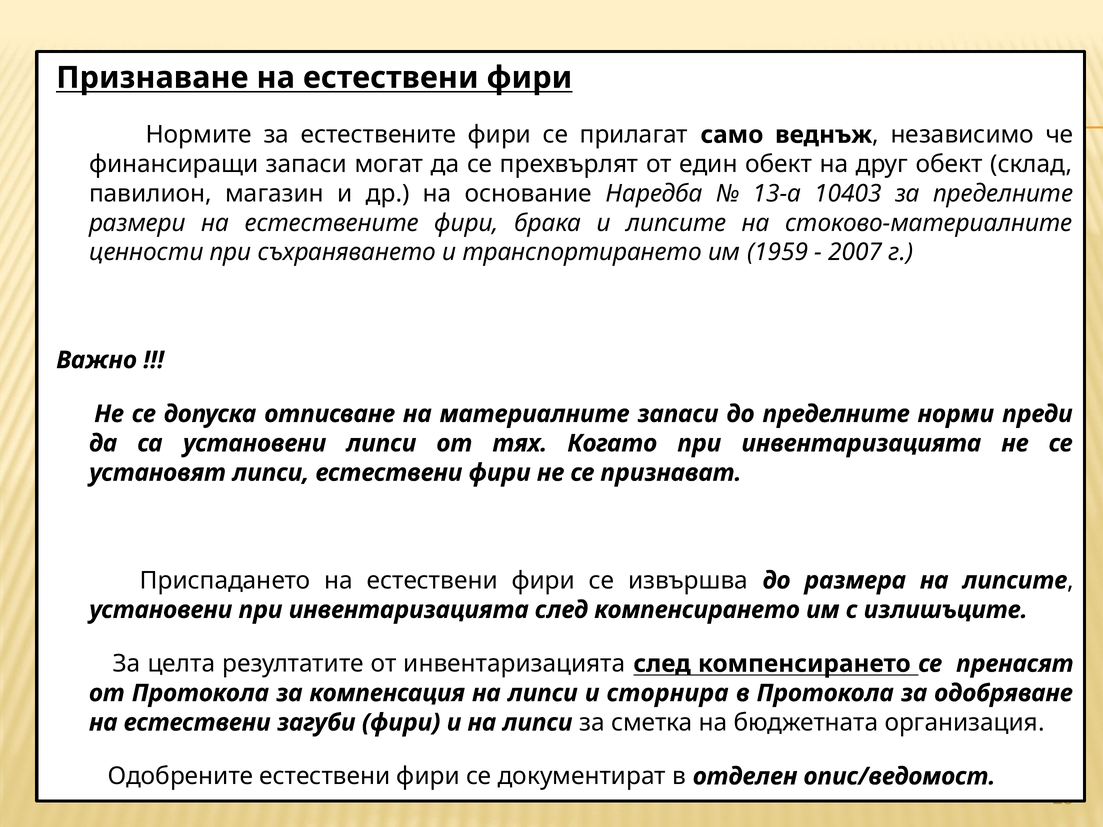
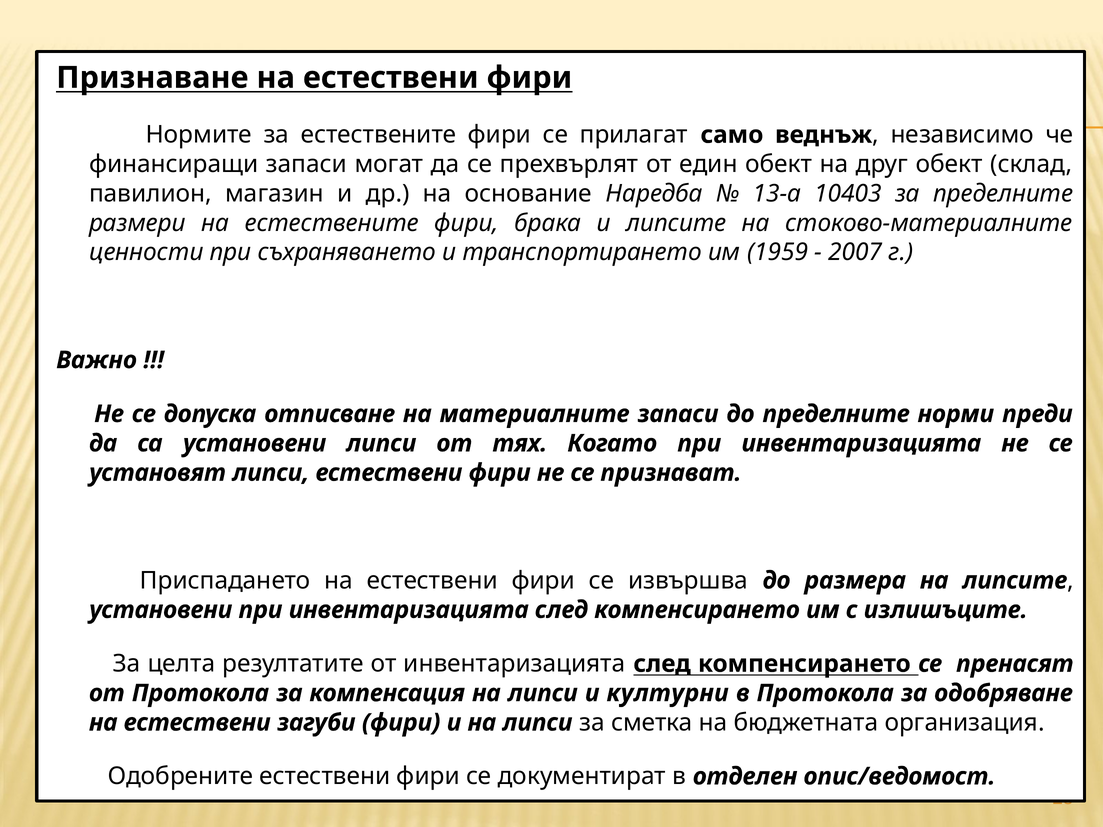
сторнира: сторнира -> културни
